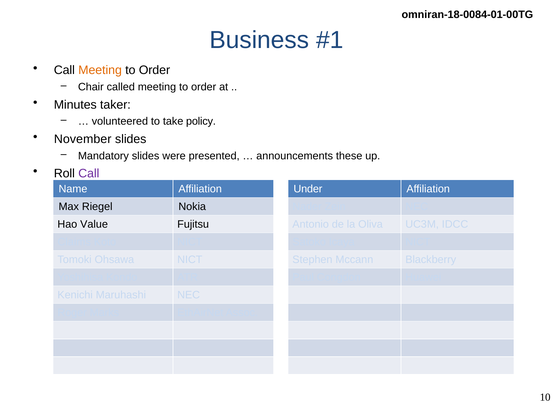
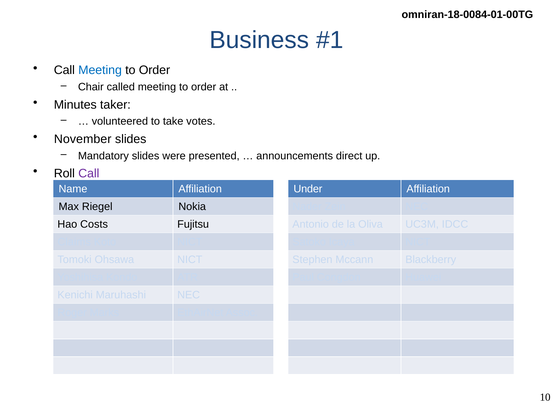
Meeting at (100, 70) colour: orange -> blue
policy: policy -> votes
these: these -> direct
Value: Value -> Costs
